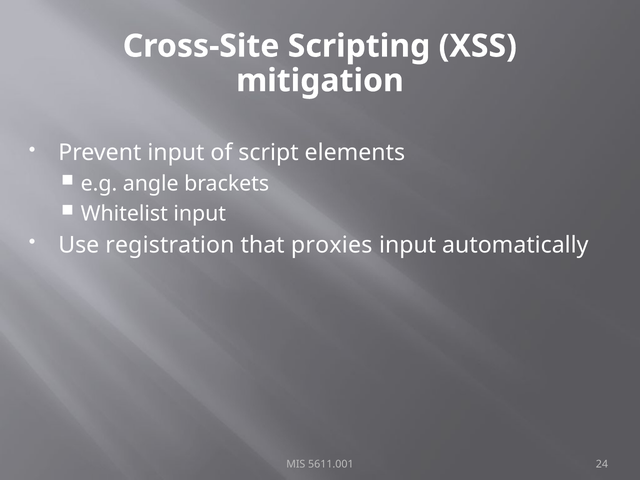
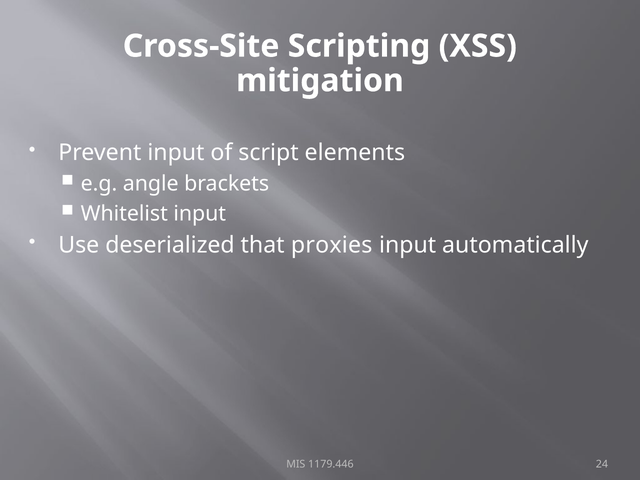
registration: registration -> deserialized
5611.001: 5611.001 -> 1179.446
